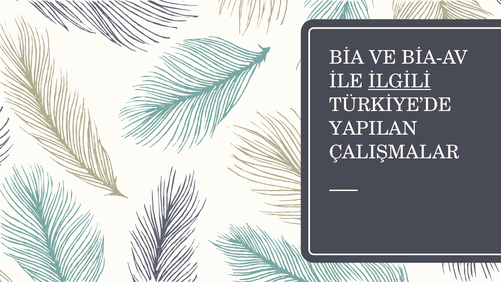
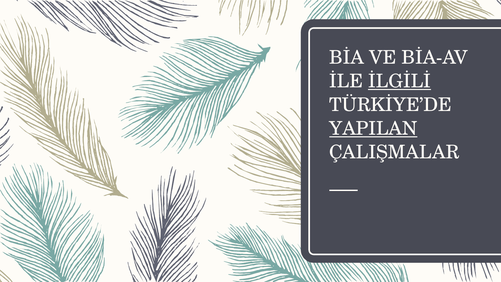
YAPILAN underline: none -> present
